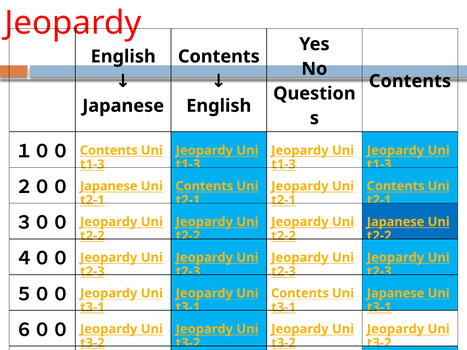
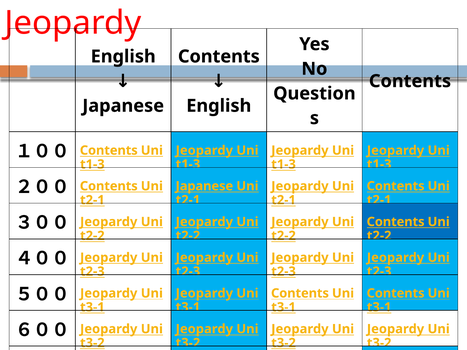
２００ Japanese: Japanese -> Contents
Contents at (204, 186): Contents -> Japanese
Japanese at (396, 222): Japanese -> Contents
Japanese at (396, 293): Japanese -> Contents
